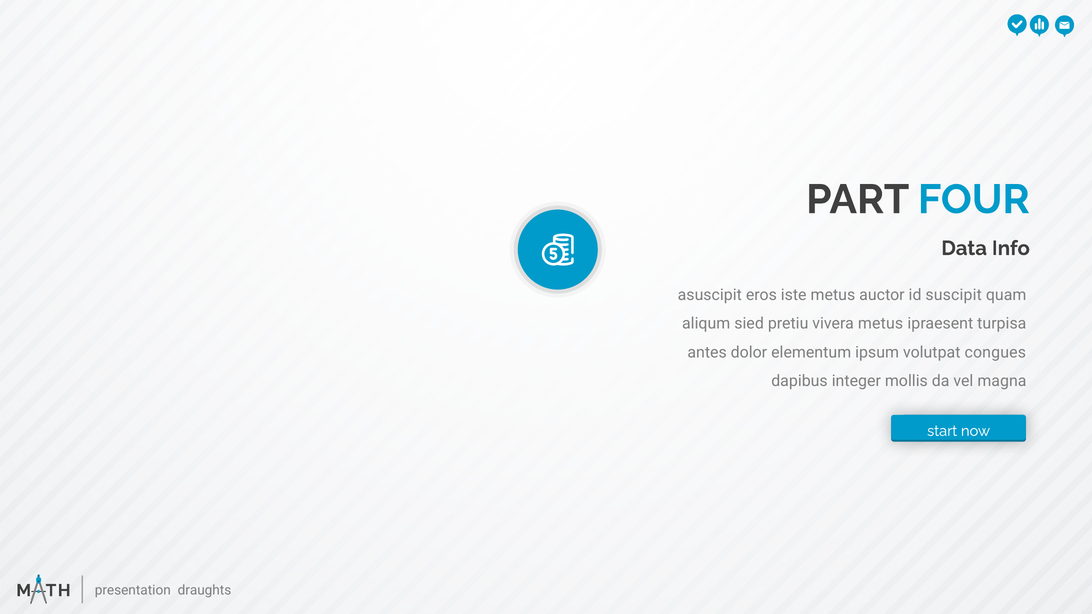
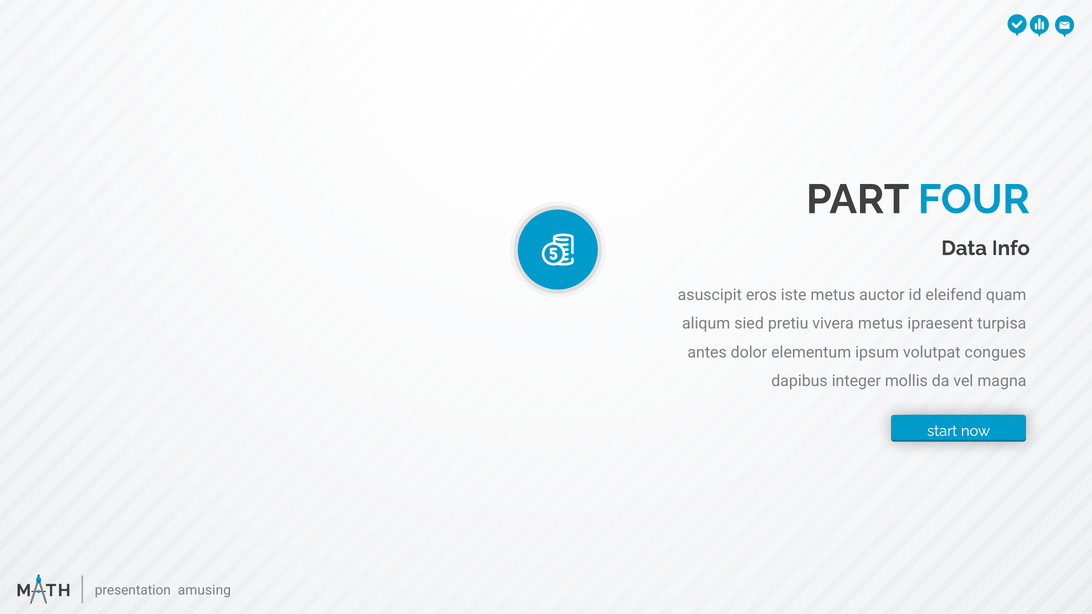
suscipit: suscipit -> eleifend
draughts: draughts -> amusing
